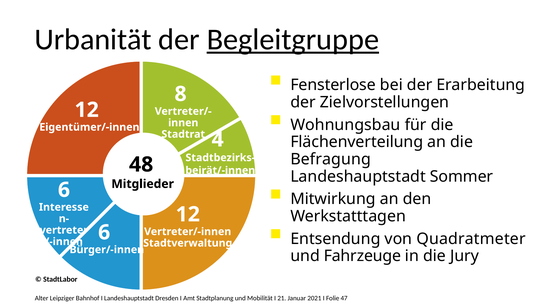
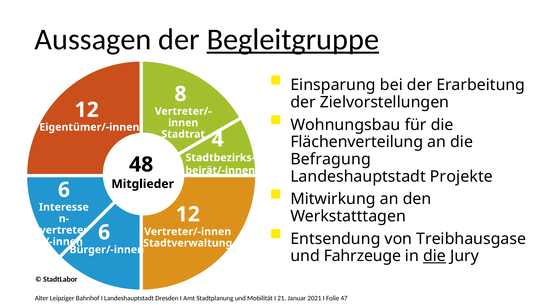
Urbanität: Urbanität -> Aussagen
Fensterlose: Fensterlose -> Einsparung
Sommer: Sommer -> Projekte
Quadratmeter: Quadratmeter -> Treibhausgase
die at (434, 256) underline: none -> present
